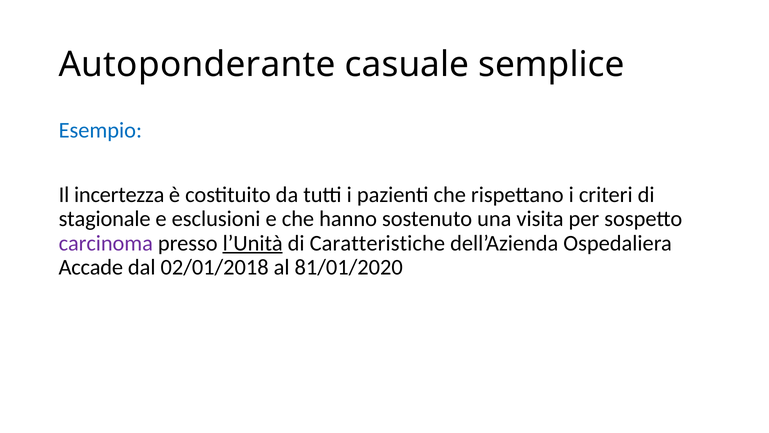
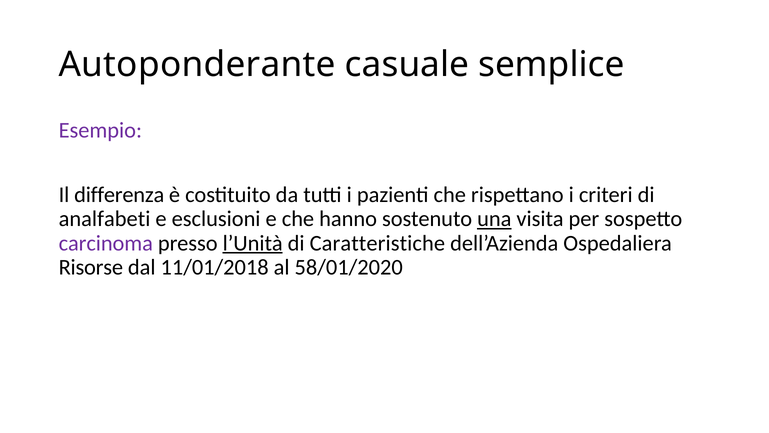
Esempio colour: blue -> purple
incertezza: incertezza -> differenza
stagionale: stagionale -> analfabeti
una underline: none -> present
Accade: Accade -> Risorse
02/01/2018: 02/01/2018 -> 11/01/2018
81/01/2020: 81/01/2020 -> 58/01/2020
